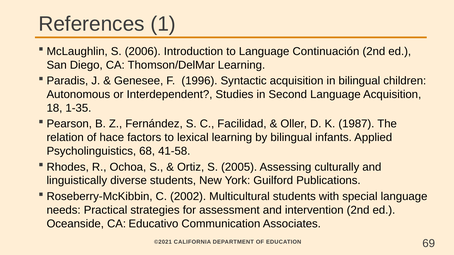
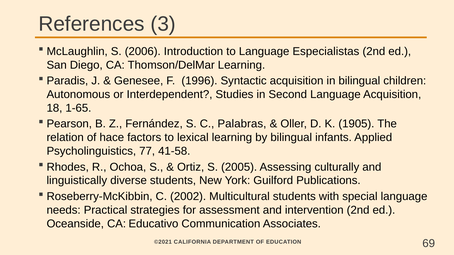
1: 1 -> 3
Continuación: Continuación -> Especialistas
1-35: 1-35 -> 1-65
Facilidad: Facilidad -> Palabras
1987: 1987 -> 1905
68: 68 -> 77
